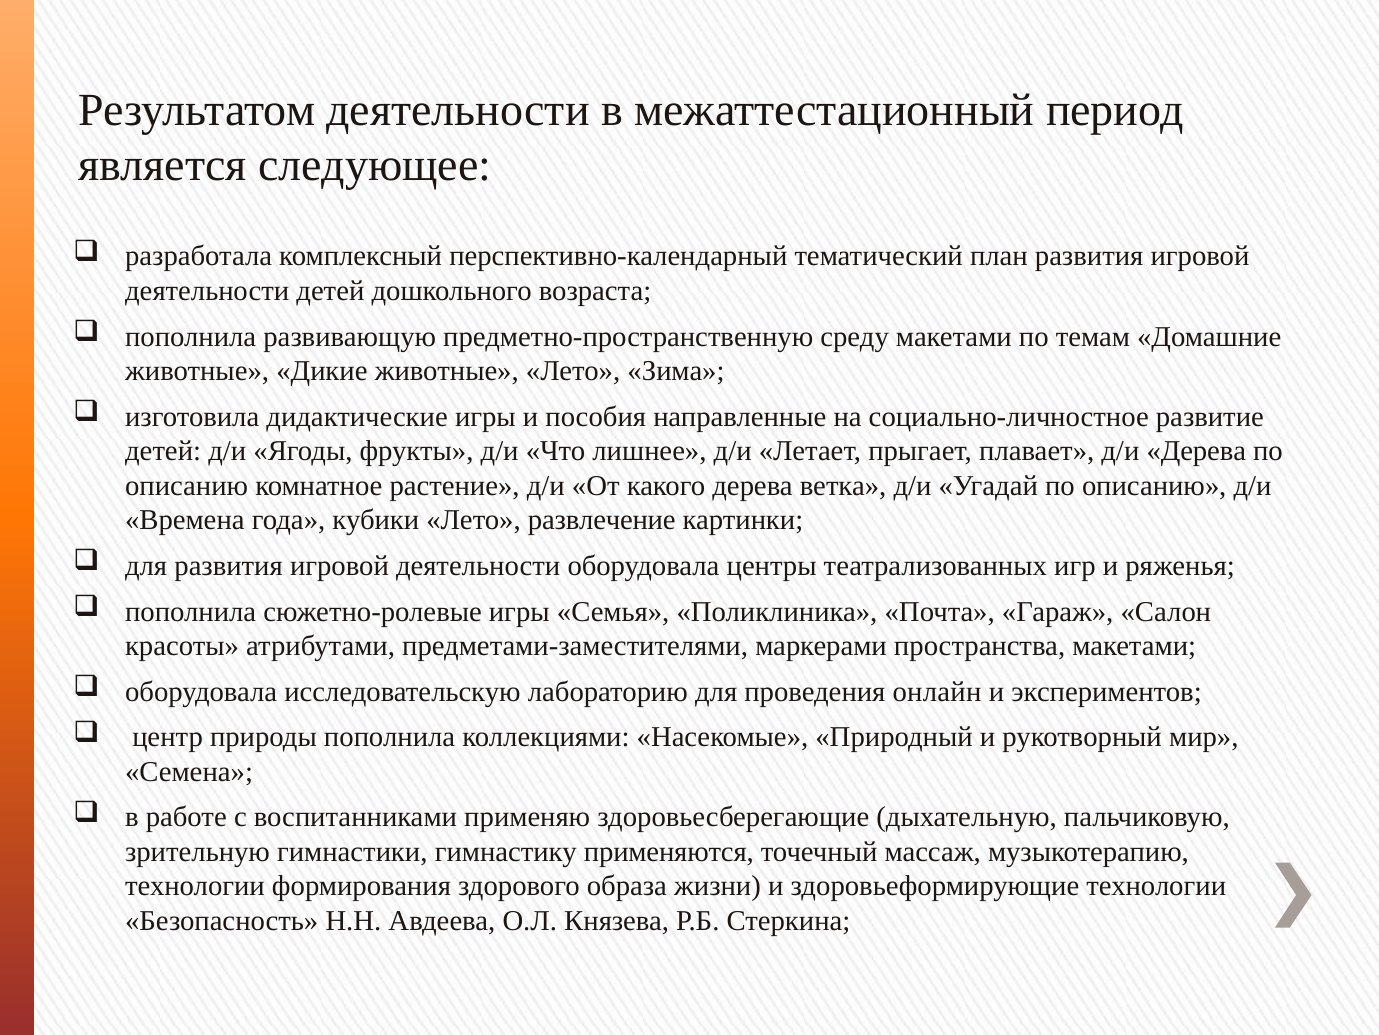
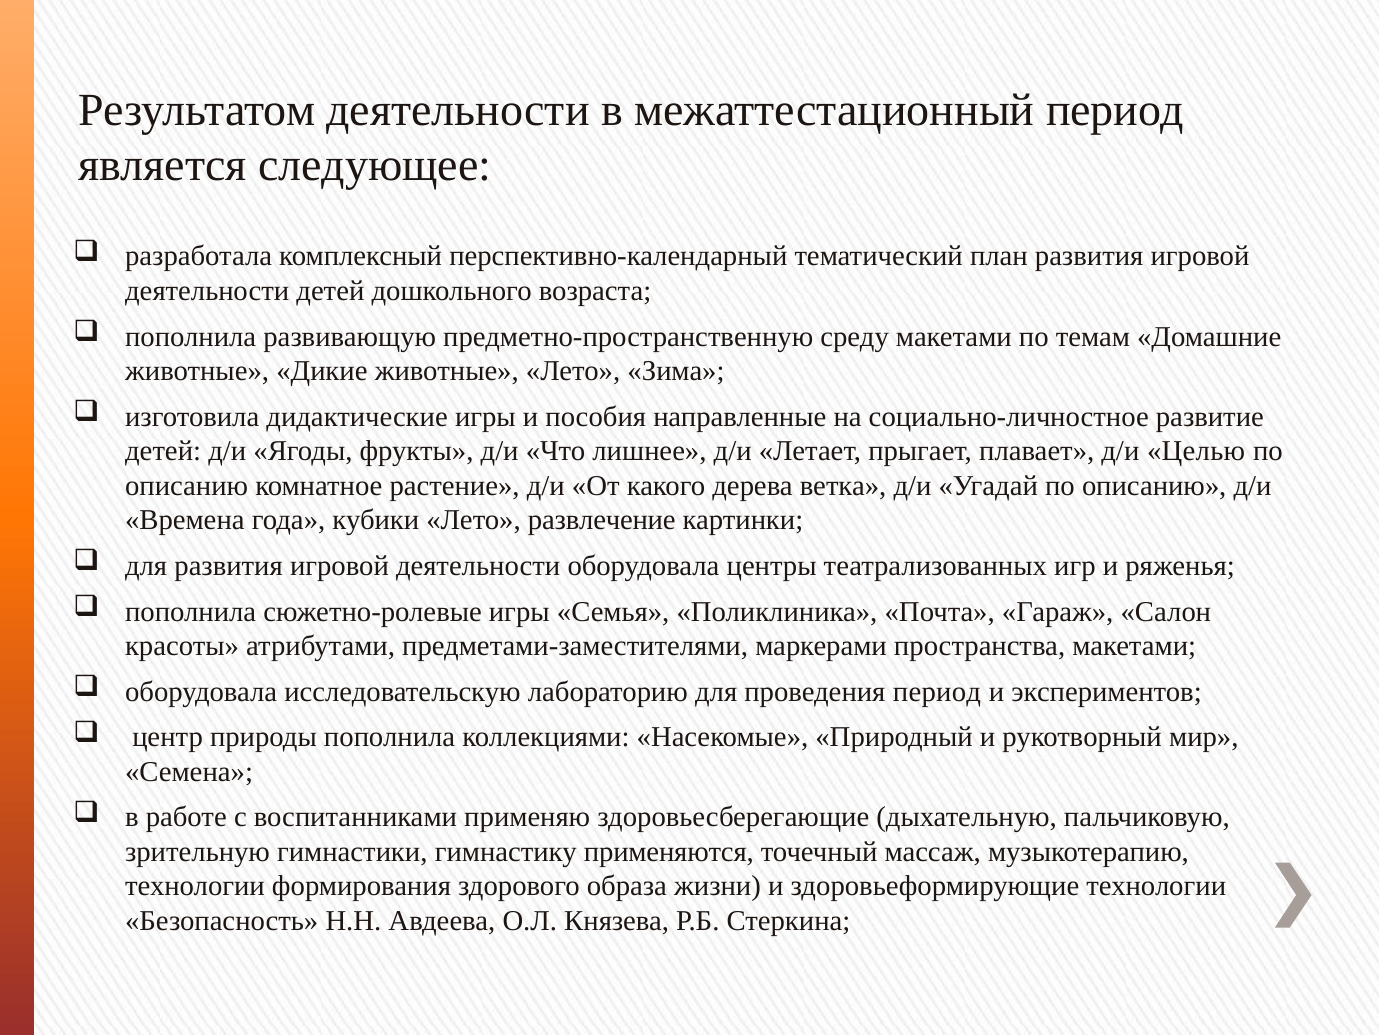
д/и Дерева: Дерева -> Целью
проведения онлайн: онлайн -> период
